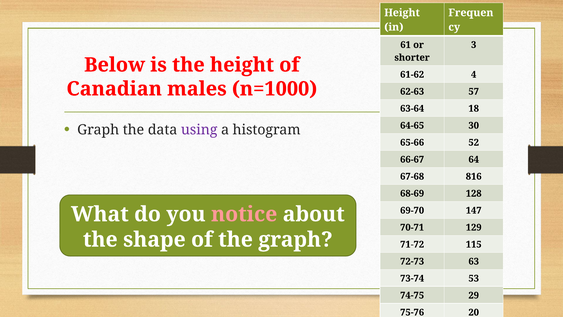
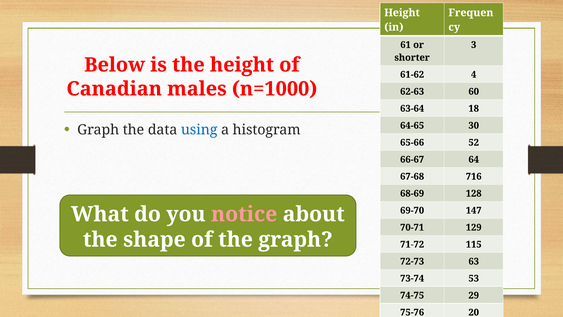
57: 57 -> 60
using colour: purple -> blue
816: 816 -> 716
